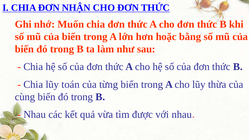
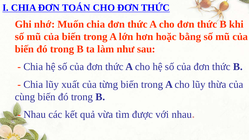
NHẬN: NHẬN -> TOÁN
toán: toán -> xuất
